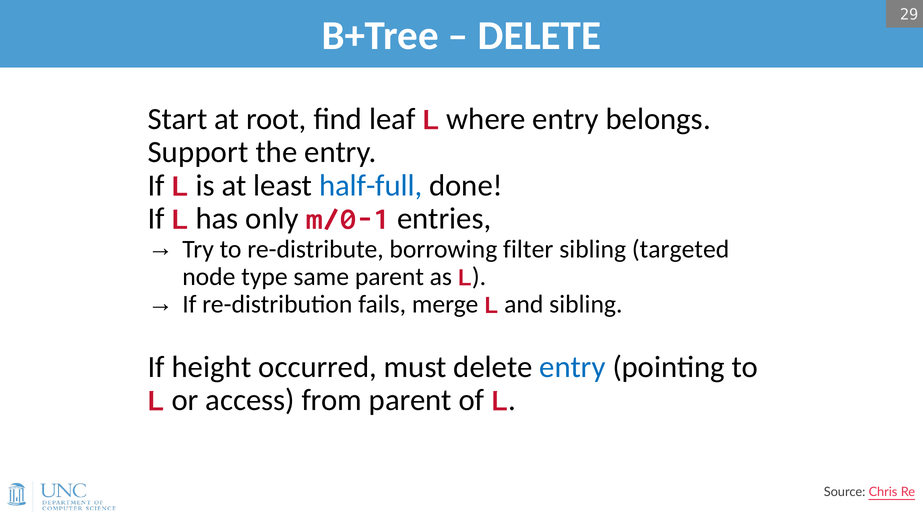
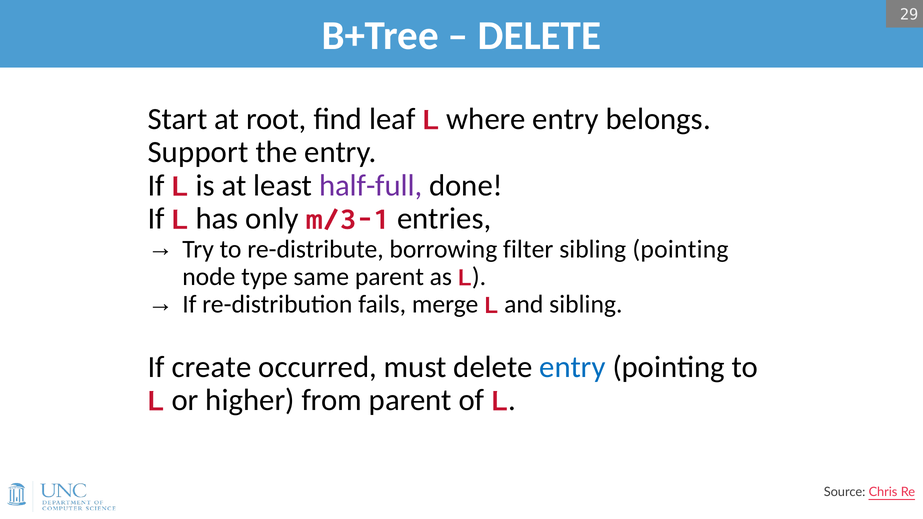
half-full colour: blue -> purple
m/0-1: m/0-1 -> m/3-1
sibling targeted: targeted -> pointing
height: height -> create
access: access -> higher
